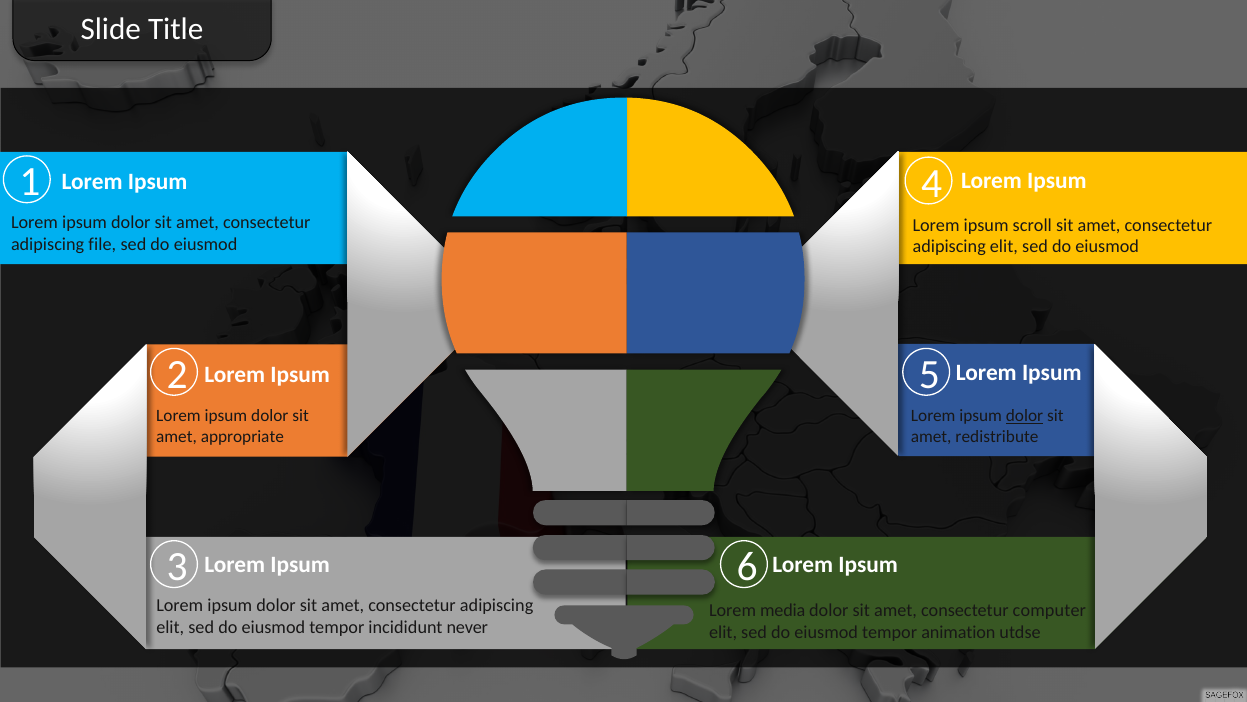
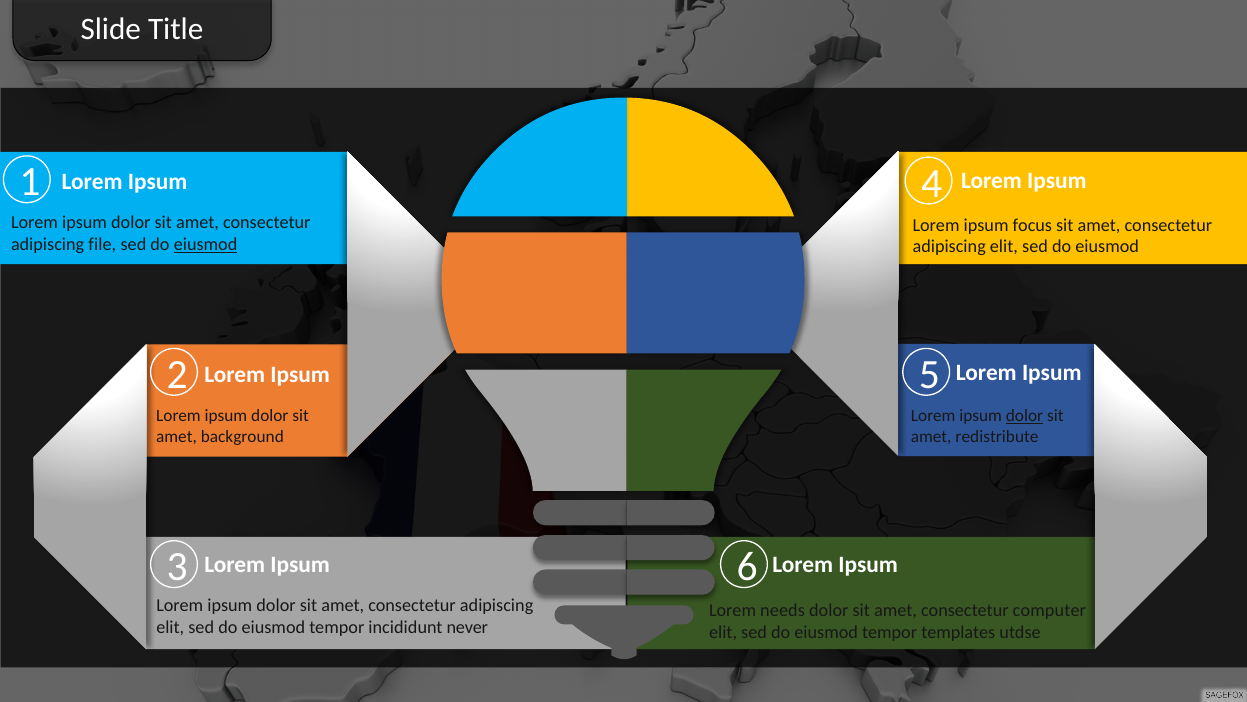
scroll: scroll -> focus
eiusmod at (206, 244) underline: none -> present
appropriate: appropriate -> background
media: media -> needs
animation: animation -> templates
